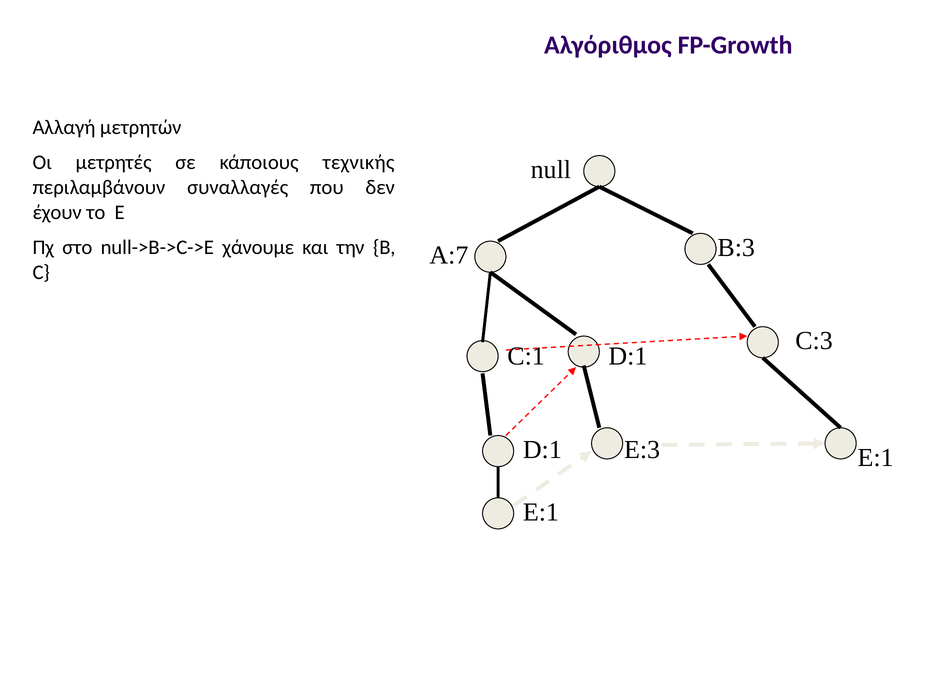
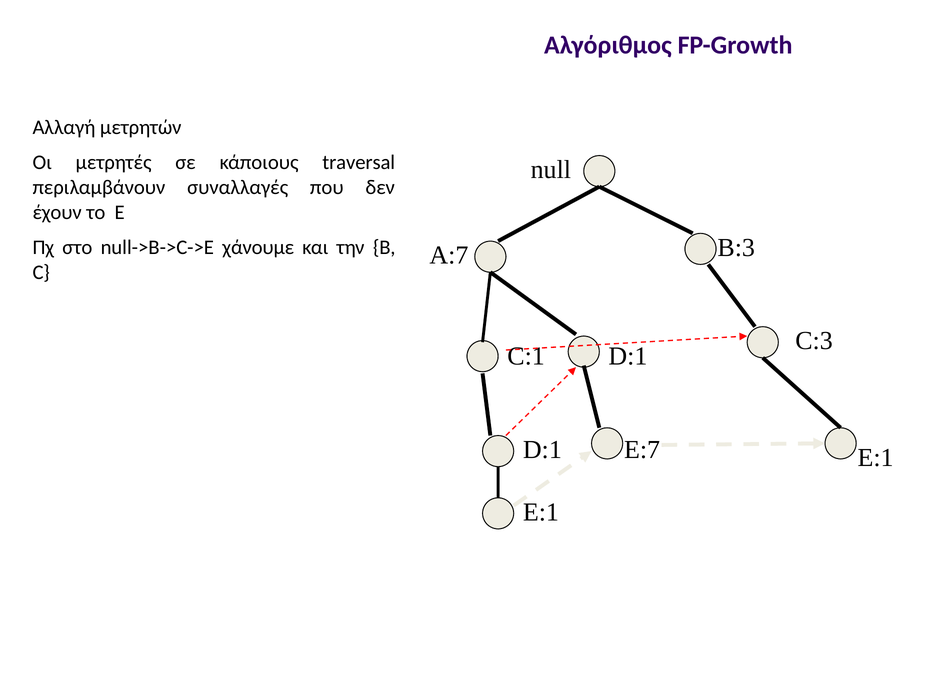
τεχνικής: τεχνικής -> traversal
E:3: E:3 -> E:7
